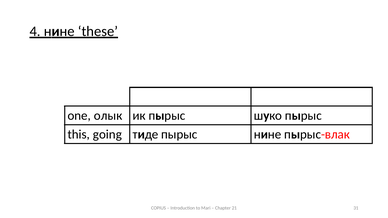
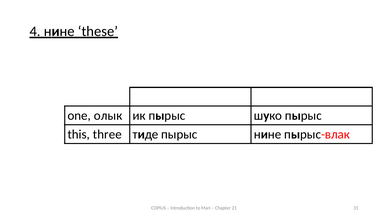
going: going -> three
